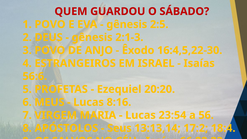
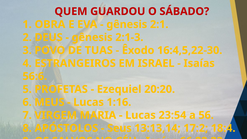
1 POVO: POVO -> OBRA
2:5: 2:5 -> 2:1
ANJO: ANJO -> TUAS
8:16: 8:16 -> 1:16
